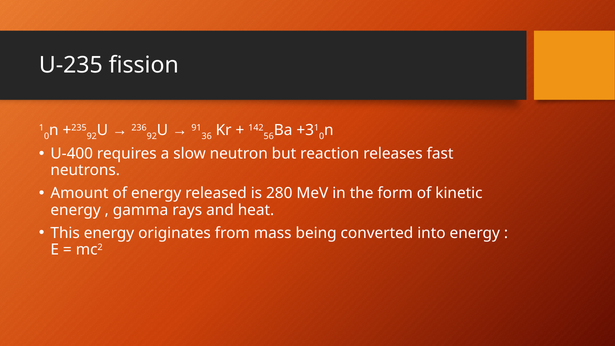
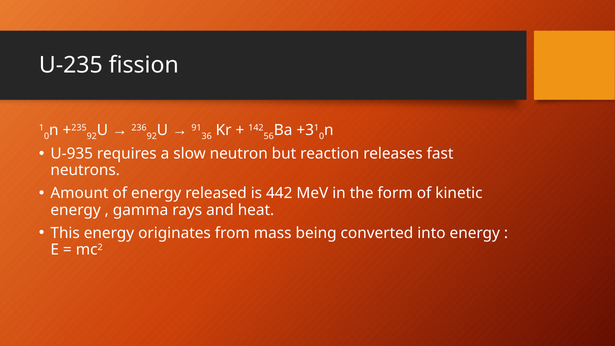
U-400: U-400 -> U-935
280: 280 -> 442
